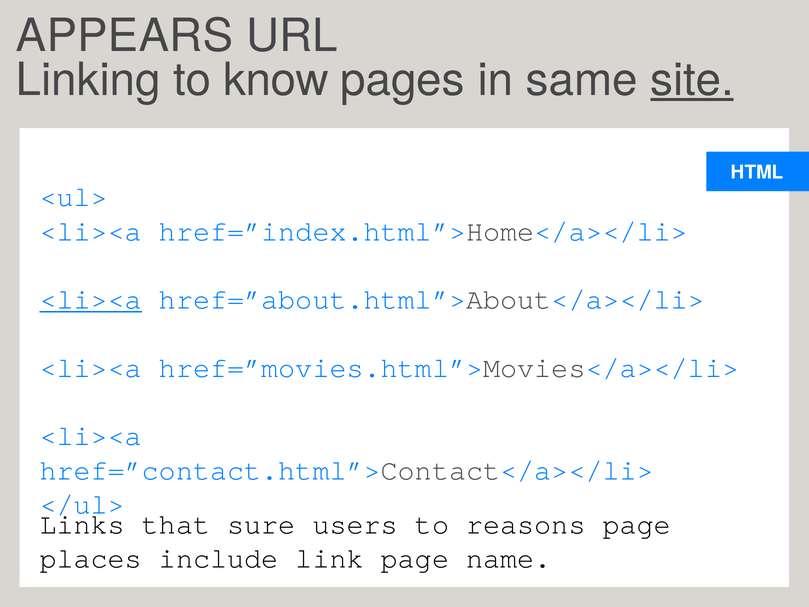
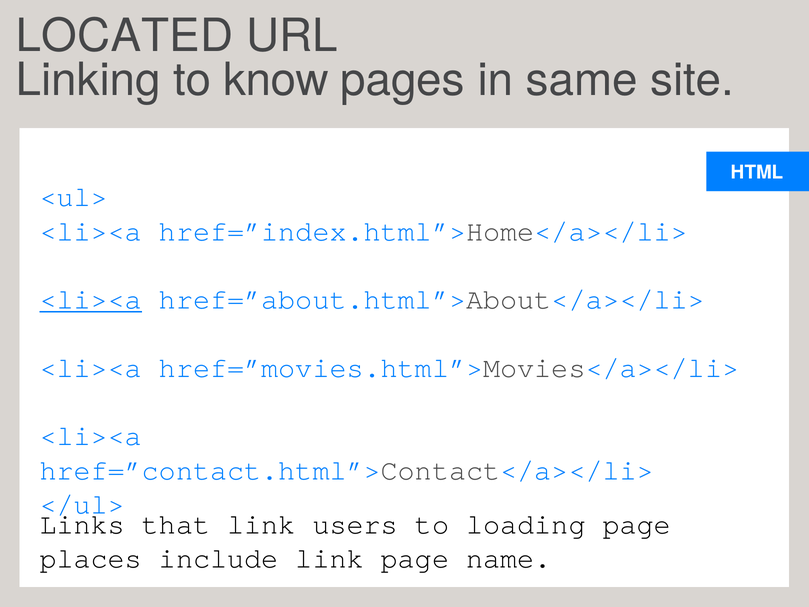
APPEARS: APPEARS -> LOCATED
site underline: present -> none
that sure: sure -> link
reasons: reasons -> loading
